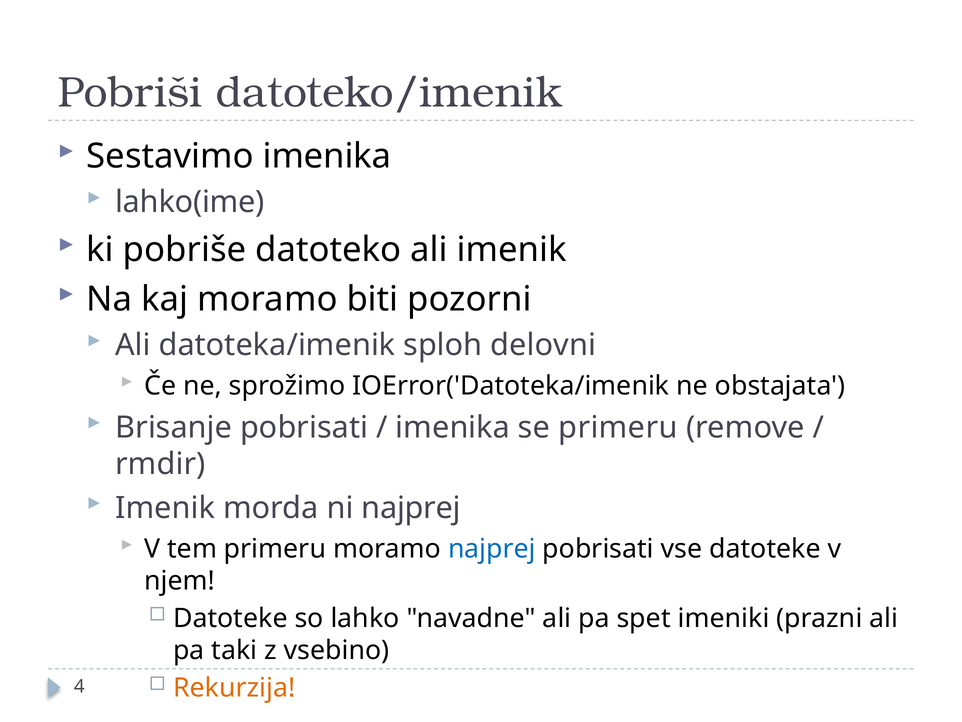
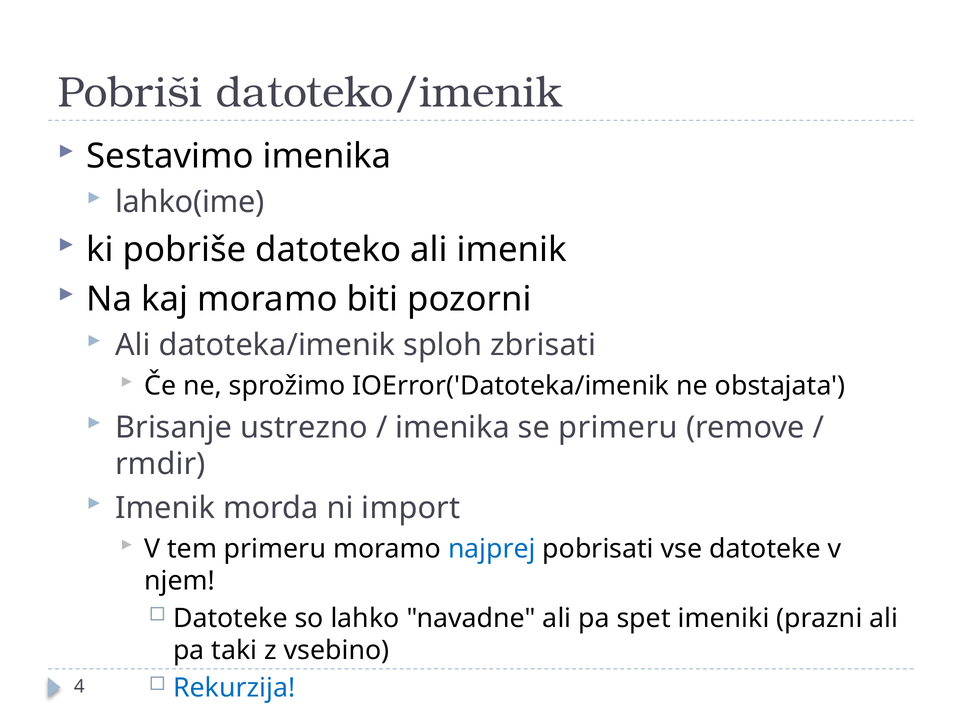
delovni: delovni -> zbrisati
Brisanje pobrisati: pobrisati -> ustrezno
ni najprej: najprej -> import
Rekurzija colour: orange -> blue
